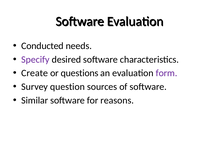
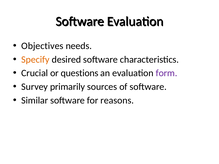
Conducted: Conducted -> Objectives
Specify colour: purple -> orange
Create: Create -> Crucial
question: question -> primarily
